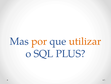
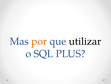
utilizar colour: orange -> black
